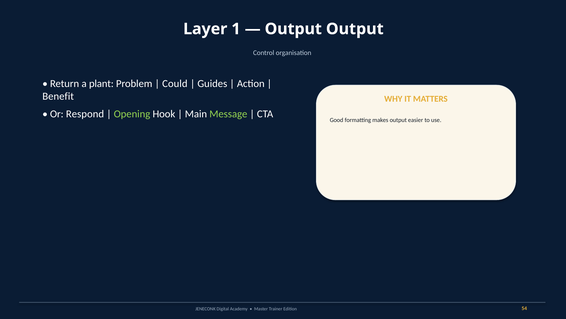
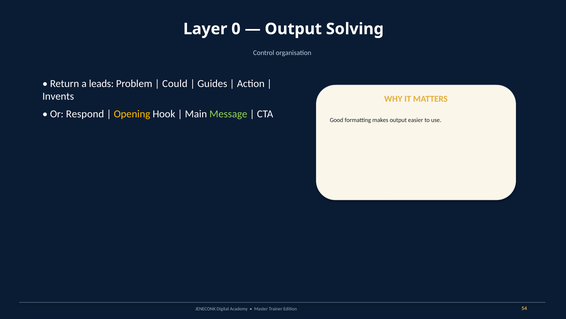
1: 1 -> 0
Output Output: Output -> Solving
plant: plant -> leads
Benefit: Benefit -> Invents
Opening colour: light green -> yellow
